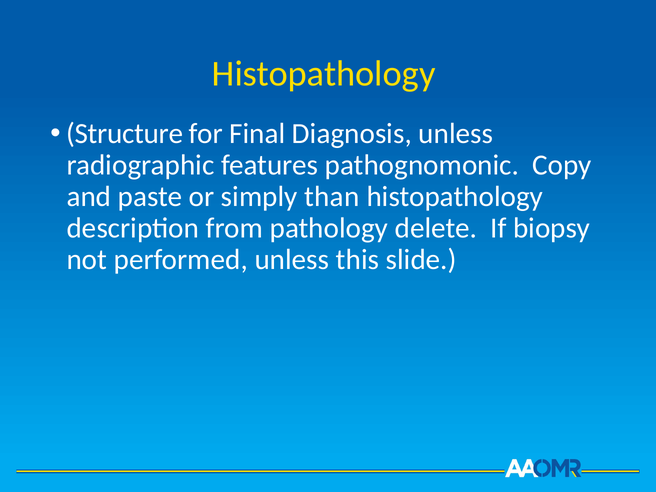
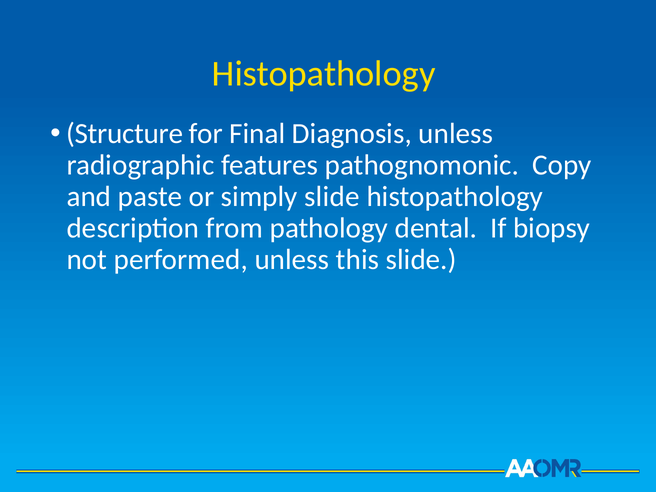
simply than: than -> slide
delete: delete -> dental
